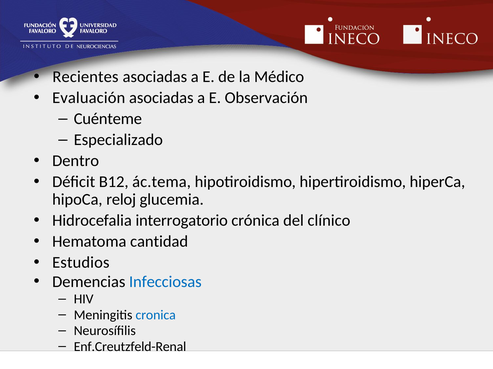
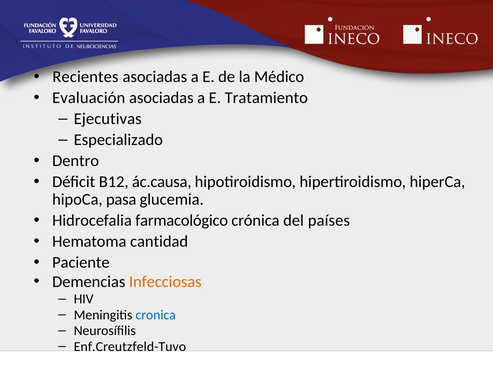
Observación: Observación -> Tratamiento
Cuénteme: Cuénteme -> Ejecutivas
ác.tema: ác.tema -> ác.causa
reloj: reloj -> pasa
interrogatorio: interrogatorio -> farmacológico
clínico: clínico -> países
Estudios: Estudios -> Paciente
Infecciosas colour: blue -> orange
Enf.Creutzfeld-Renal: Enf.Creutzfeld-Renal -> Enf.Creutzfeld-Tuvo
